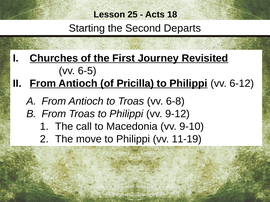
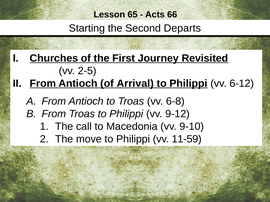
25: 25 -> 65
18: 18 -> 66
6-5: 6-5 -> 2-5
Pricilla: Pricilla -> Arrival
11-19: 11-19 -> 11-59
